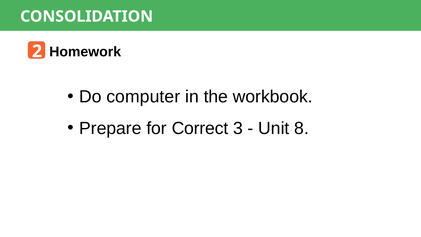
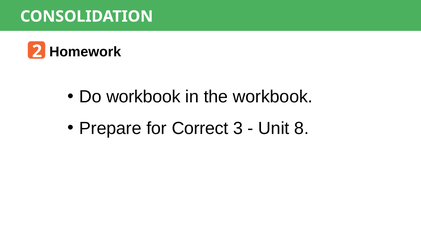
Do computer: computer -> workbook
